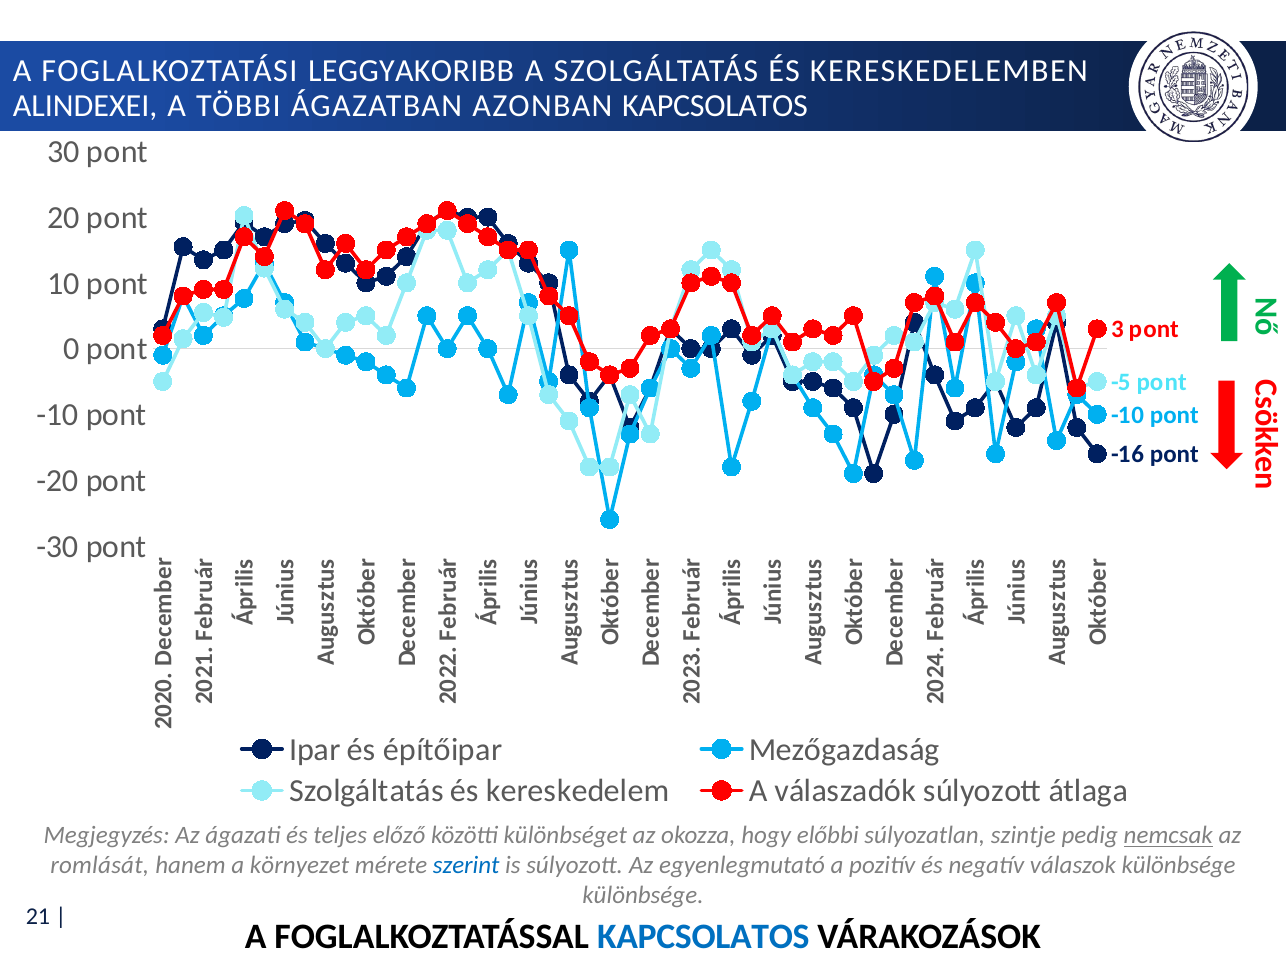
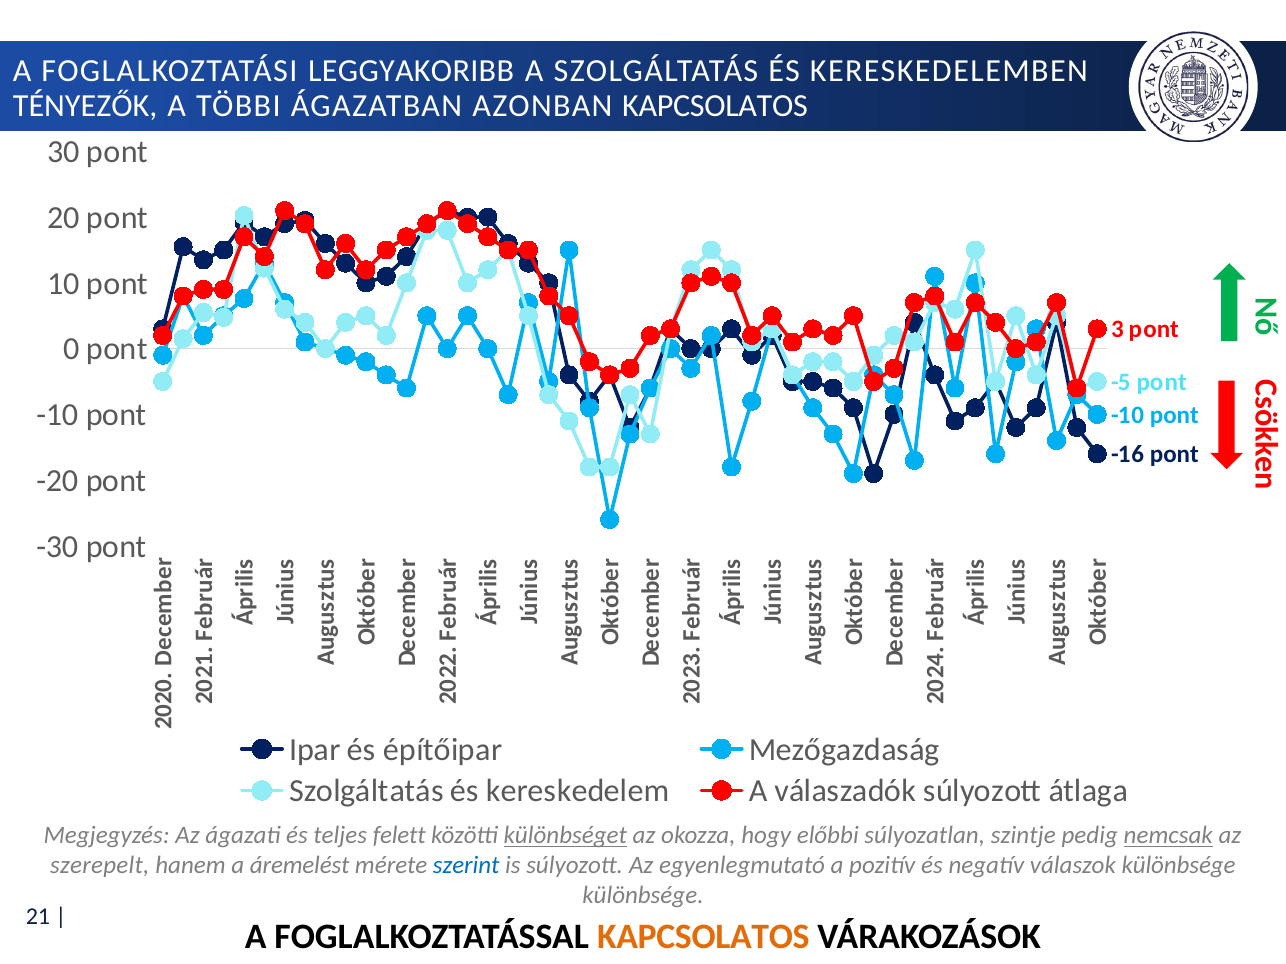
ALINDEXEI: ALINDEXEI -> TÉNYEZŐK
előző: előző -> felett
különbséget underline: none -> present
romlását: romlását -> szerepelt
környezet: környezet -> áremelést
KAPCSOLATOS at (703, 937) colour: blue -> orange
